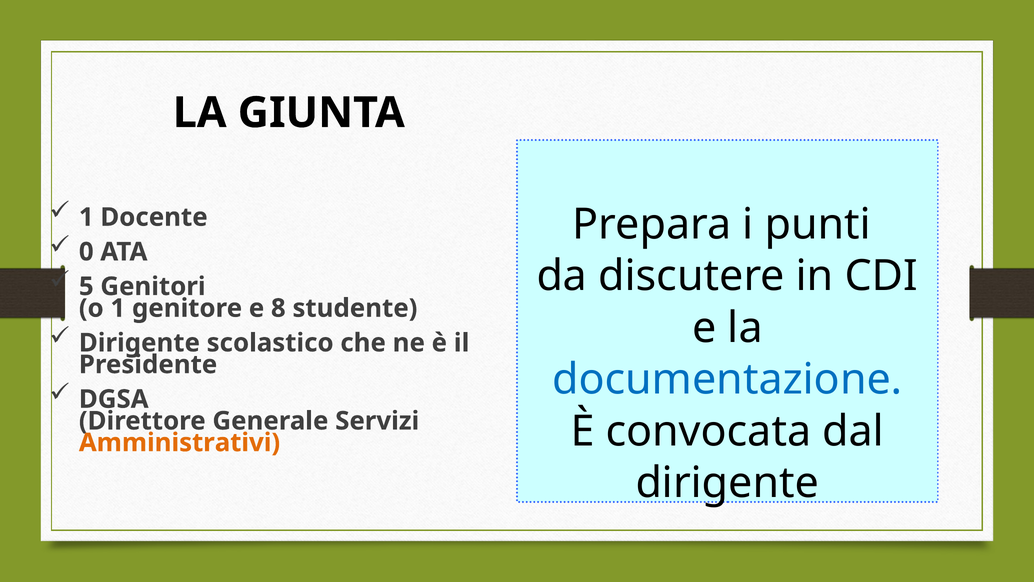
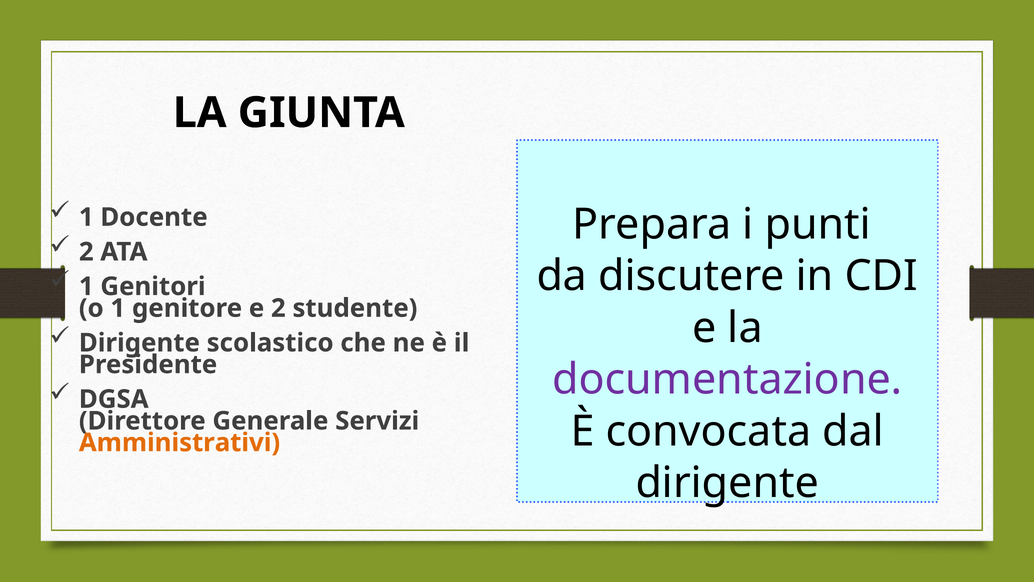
0 at (86, 252): 0 -> 2
5 at (86, 286): 5 -> 1
e 8: 8 -> 2
documentazione colour: blue -> purple
